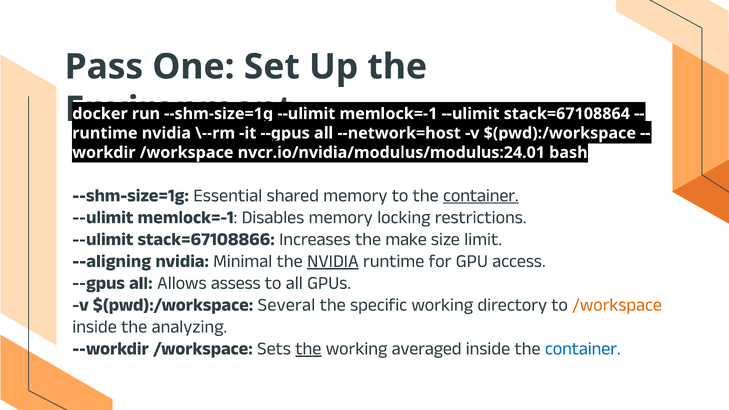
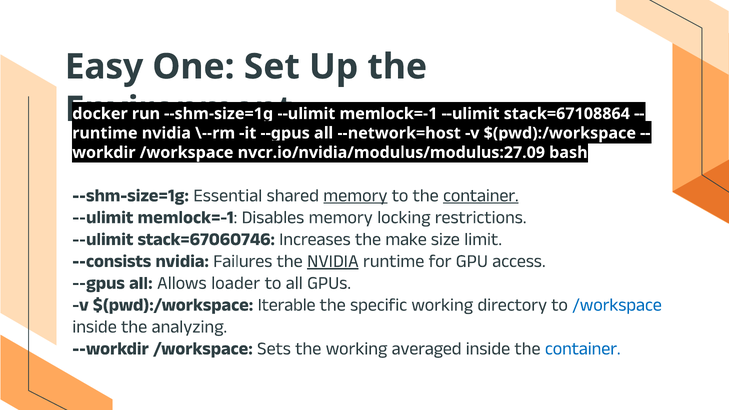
Pass: Pass -> Easy
nvcr.io/nvidia/modulus/modulus:24.01: nvcr.io/nvidia/modulus/modulus:24.01 -> nvcr.io/nvidia/modulus/modulus:27.09
memory at (355, 195) underline: none -> present
stack=67108866: stack=67108866 -> stack=67060746
--aligning: --aligning -> --consists
Minimal: Minimal -> Failures
assess: assess -> loader
Several: Several -> Iterable
/workspace at (617, 305) colour: orange -> blue
the at (308, 348) underline: present -> none
